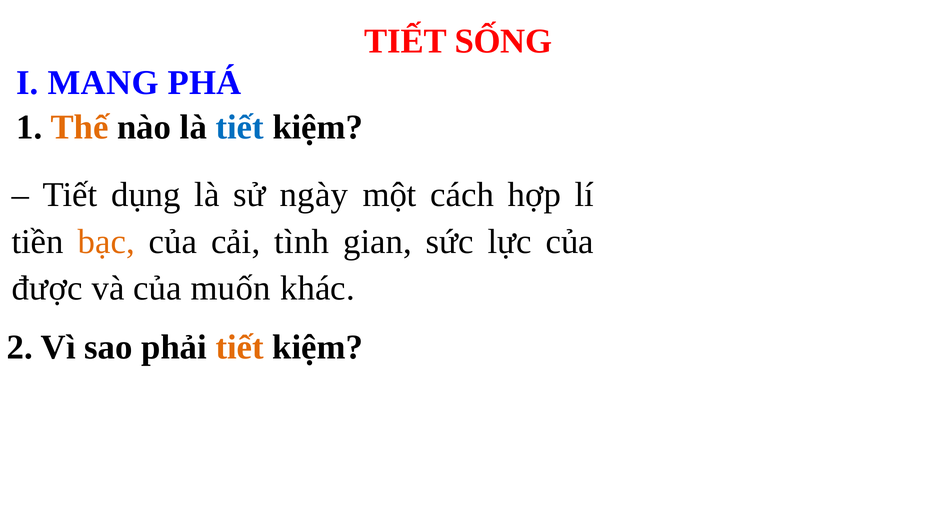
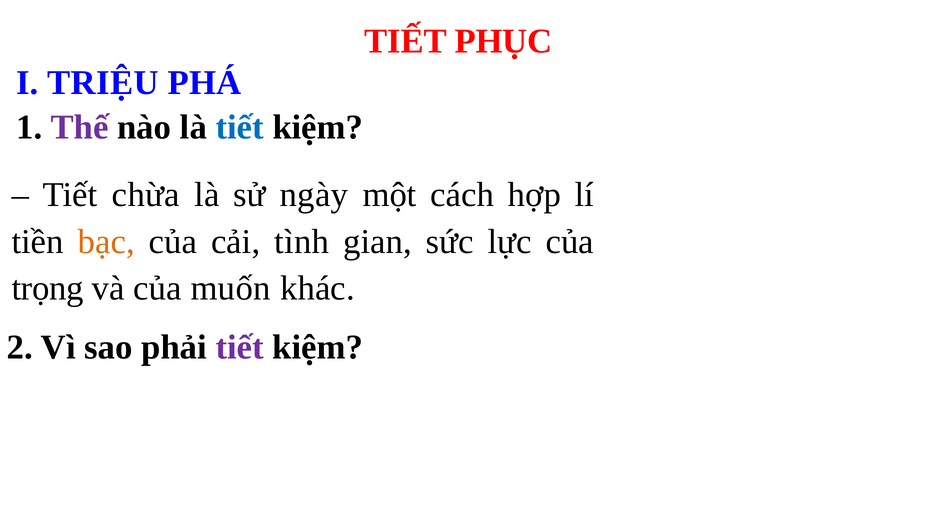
SỐNG: SỐNG -> PHỤC
MANG: MANG -> TRIỆU
Thế colour: orange -> purple
dụng: dụng -> chừa
được: được -> trọng
tiết at (240, 347) colour: orange -> purple
